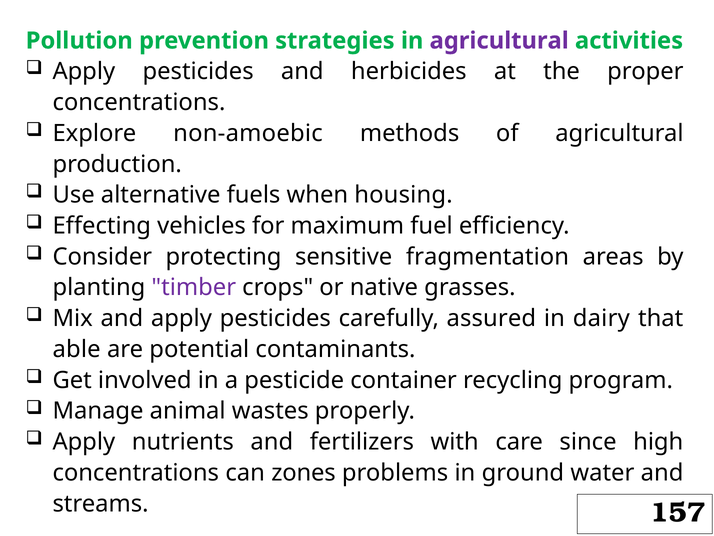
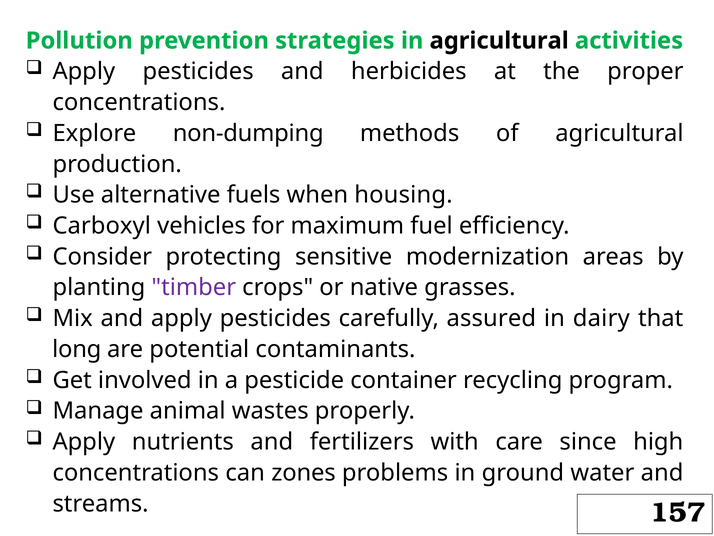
agricultural at (499, 41) colour: purple -> black
non-amoebic: non-amoebic -> non-dumping
Effecting: Effecting -> Carboxyl
fragmentation: fragmentation -> modernization
able: able -> long
